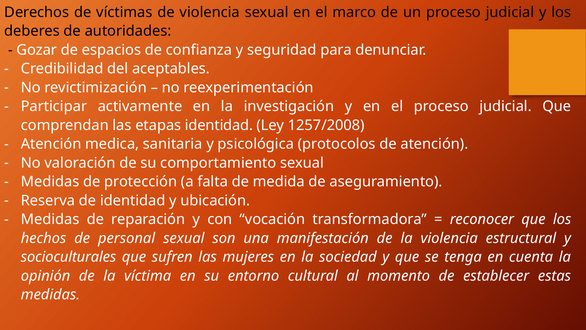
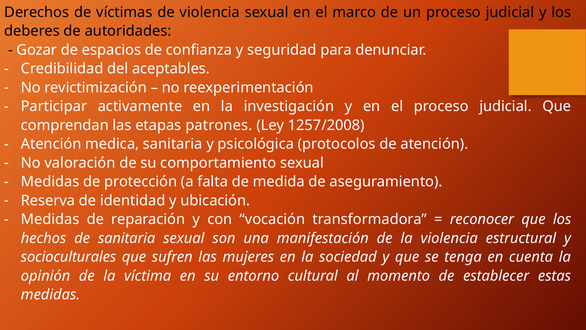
etapas identidad: identidad -> patrones
de personal: personal -> sanitaria
